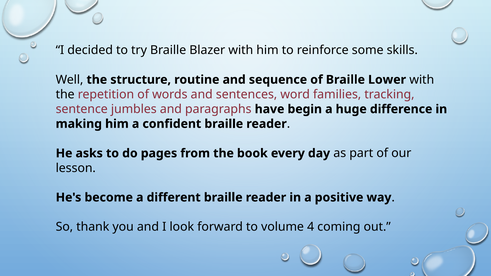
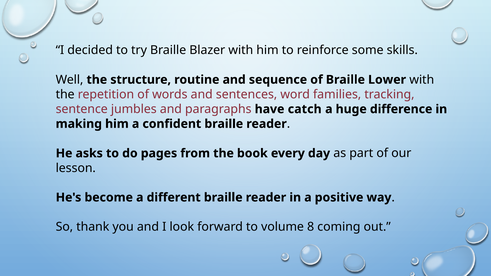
begin: begin -> catch
4: 4 -> 8
